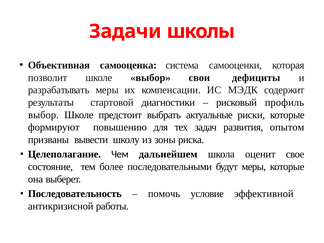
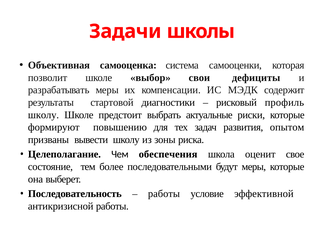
выбор at (43, 115): выбор -> школу
дальнейшем: дальнейшем -> обеспечения
помочь at (164, 194): помочь -> работы
